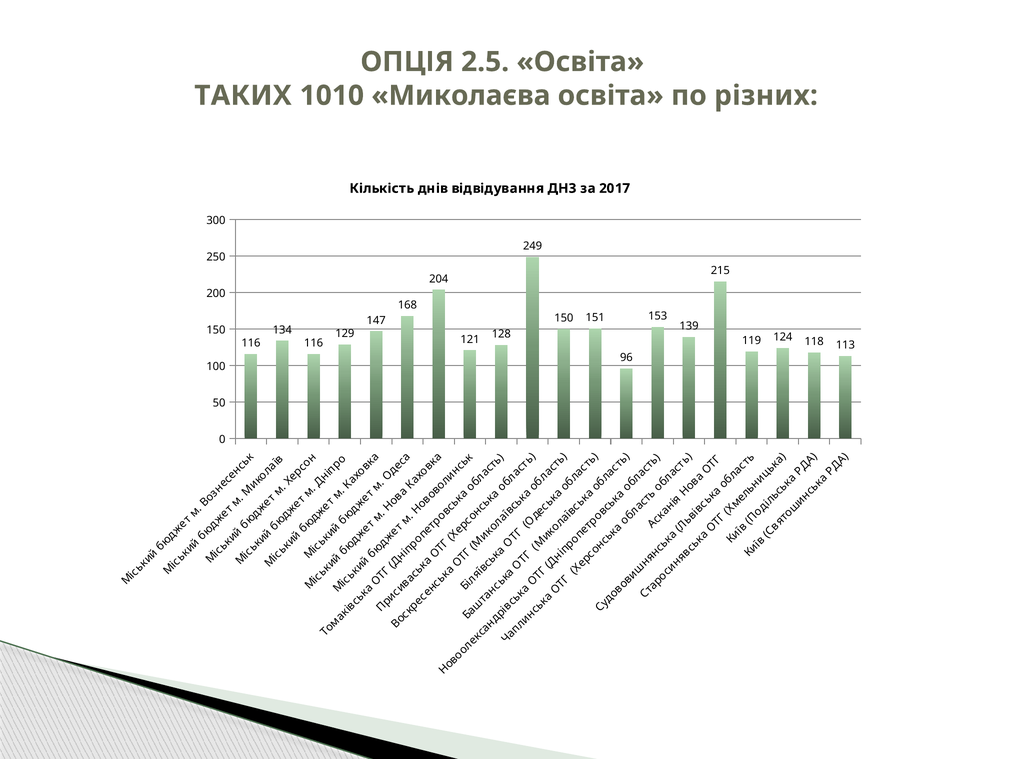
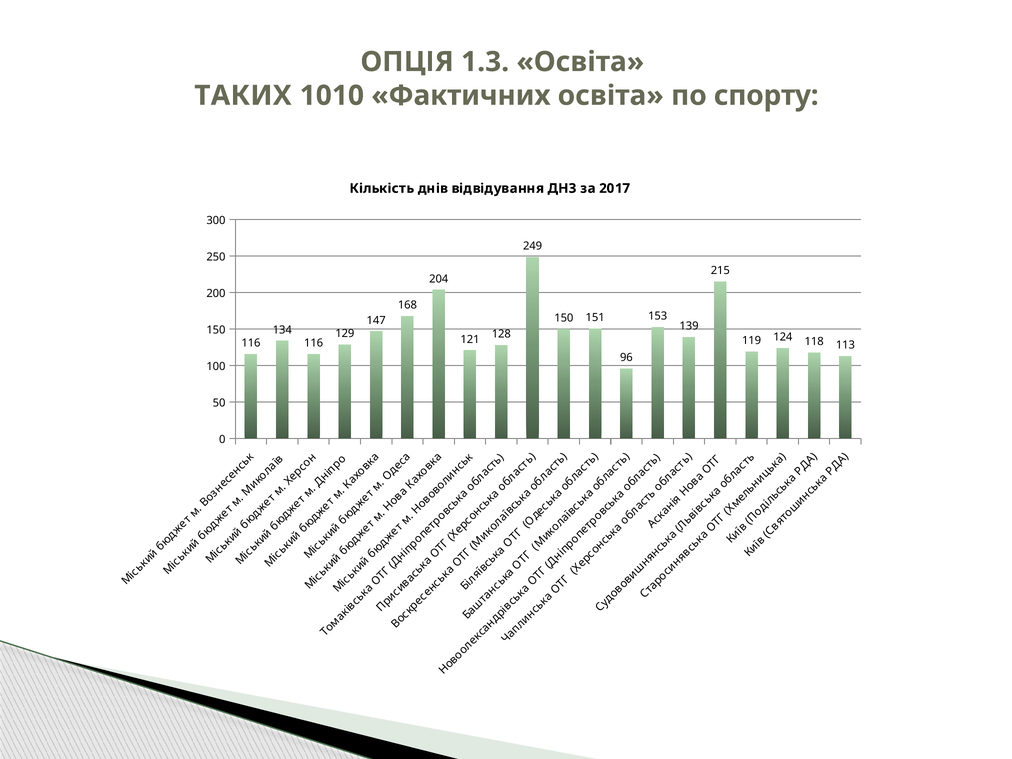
2.5: 2.5 -> 1.3
Миколаєва: Миколаєва -> Фактичних
різних: різних -> спорту
